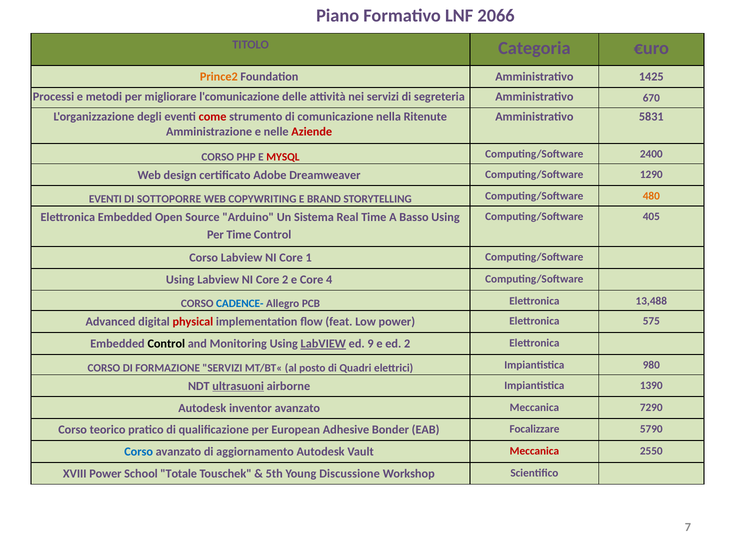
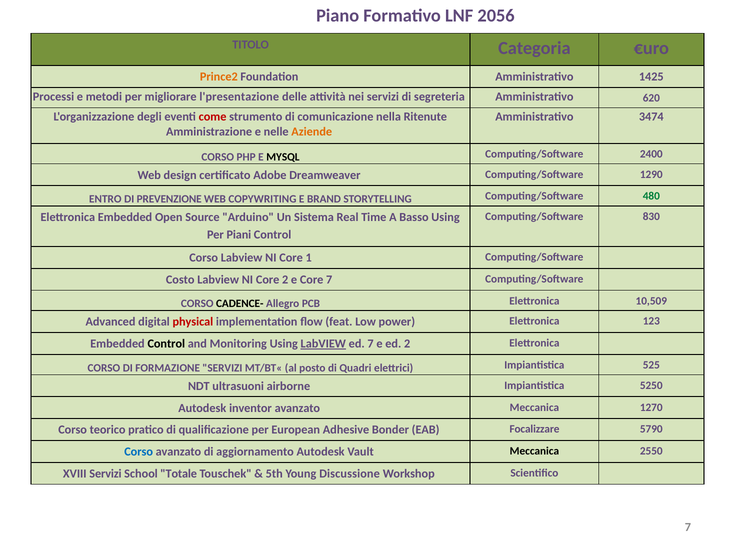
2066: 2066 -> 2056
l'comunicazione: l'comunicazione -> l'presentazione
670: 670 -> 620
5831: 5831 -> 3474
Aziende colour: red -> orange
MYSQL colour: red -> black
EVENTI at (105, 199): EVENTI -> ENTRO
SOTTOPORRE: SOTTOPORRE -> PREVENZIONE
480 colour: orange -> green
405: 405 -> 830
Per Time: Time -> Piani
Using at (180, 279): Using -> Costo
Core 4: 4 -> 7
CADENCE- colour: blue -> black
13,488: 13,488 -> 10,509
575: 575 -> 123
ed 9: 9 -> 7
980: 980 -> 525
ultrasuoni underline: present -> none
1390: 1390 -> 5250
7290: 7290 -> 1270
Meccanica at (534, 450) colour: red -> black
XVIII Power: Power -> Servizi
